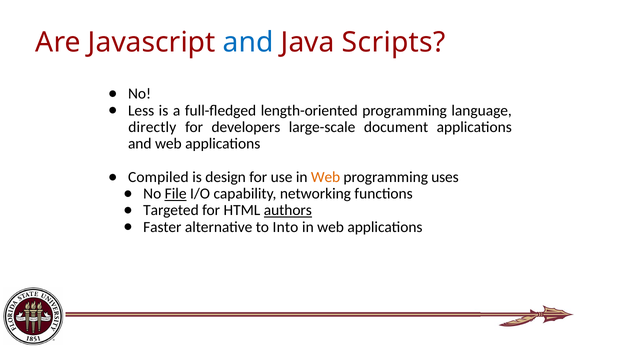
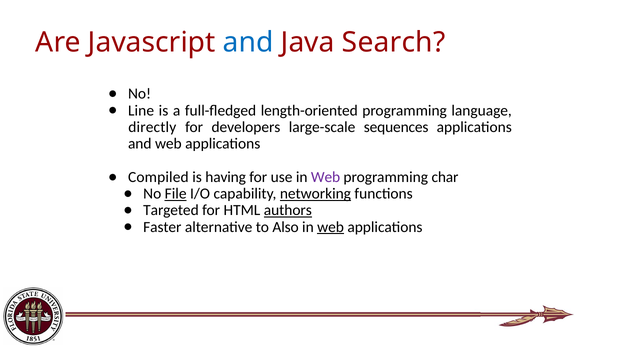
Scripts: Scripts -> Search
Less: Less -> Line
document: document -> sequences
design: design -> having
Web at (326, 177) colour: orange -> purple
uses: uses -> char
networking underline: none -> present
Into: Into -> Also
web at (331, 227) underline: none -> present
